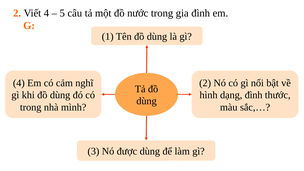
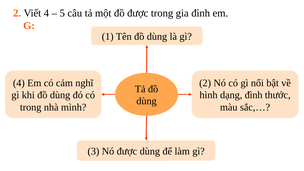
đồ nước: nước -> được
